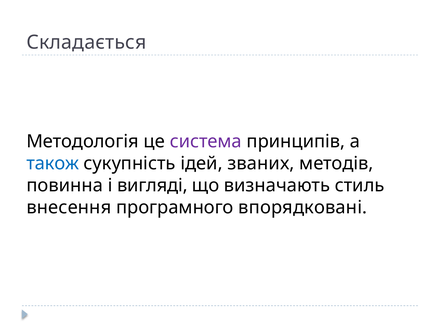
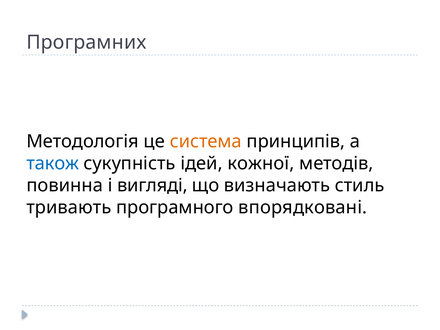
Складається: Складається -> Програмних
система colour: purple -> orange
званих: званих -> кожної
внесення: внесення -> тривають
